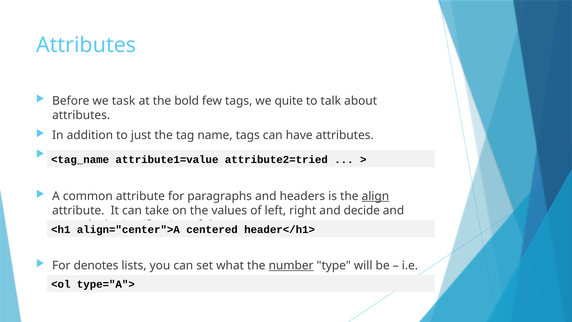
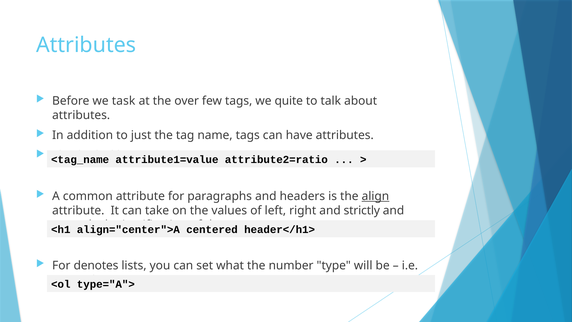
bold: bold -> over
attribute2=tried: attribute2=tried -> attribute2=ratio
decide: decide -> strictly
number underline: present -> none
